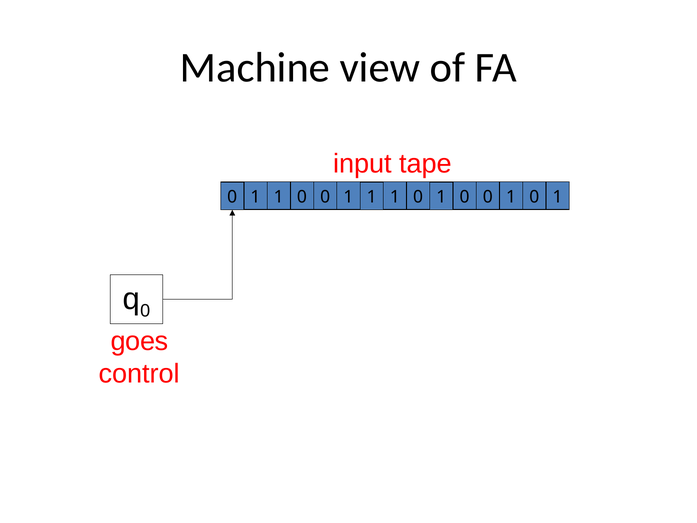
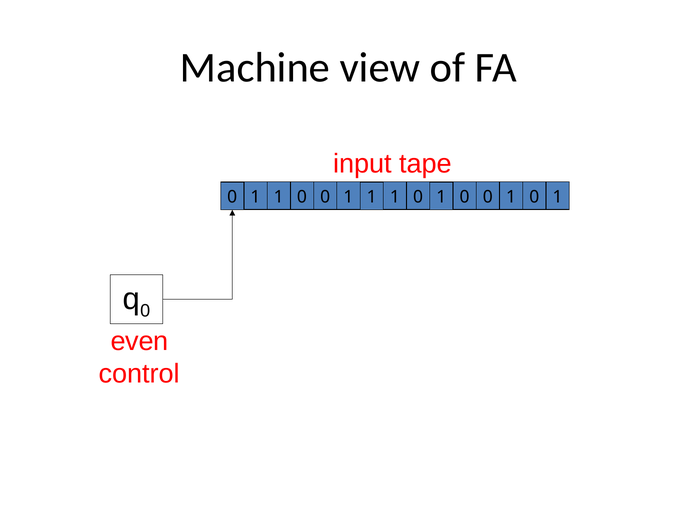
goes: goes -> even
